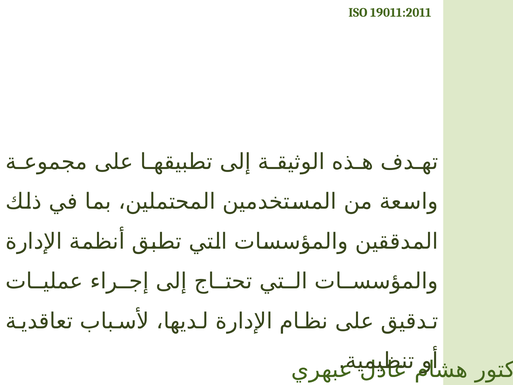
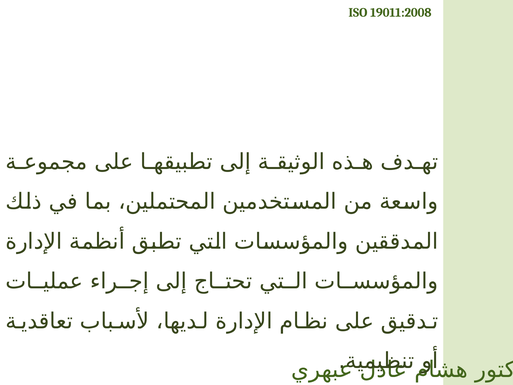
19011:2011: 19011:2011 -> 19011:2008
